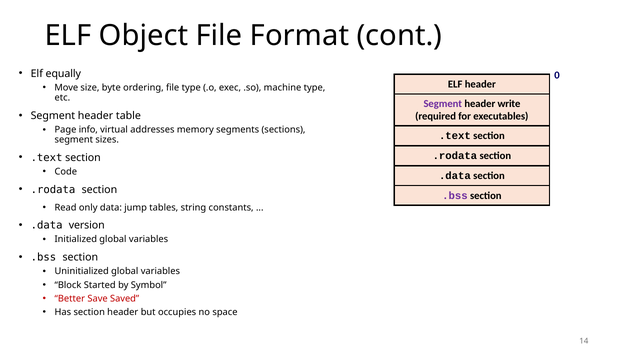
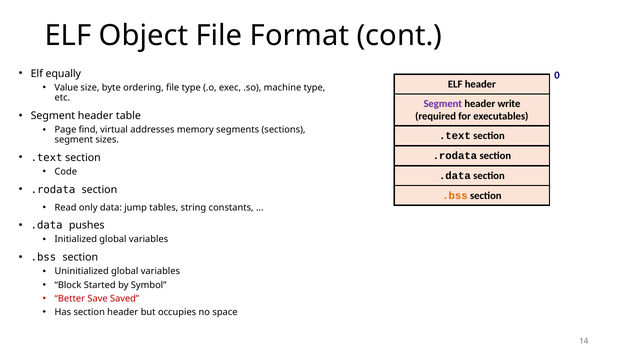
Move: Move -> Value
info: info -> find
.bss at (455, 196) colour: purple -> orange
version: version -> pushes
